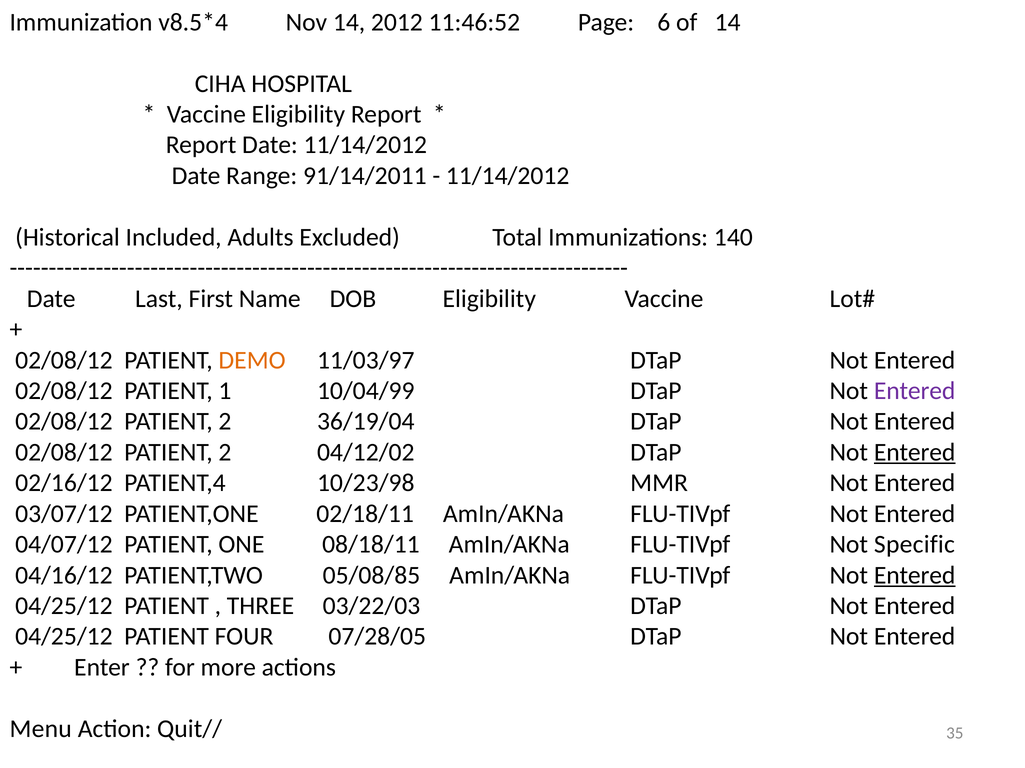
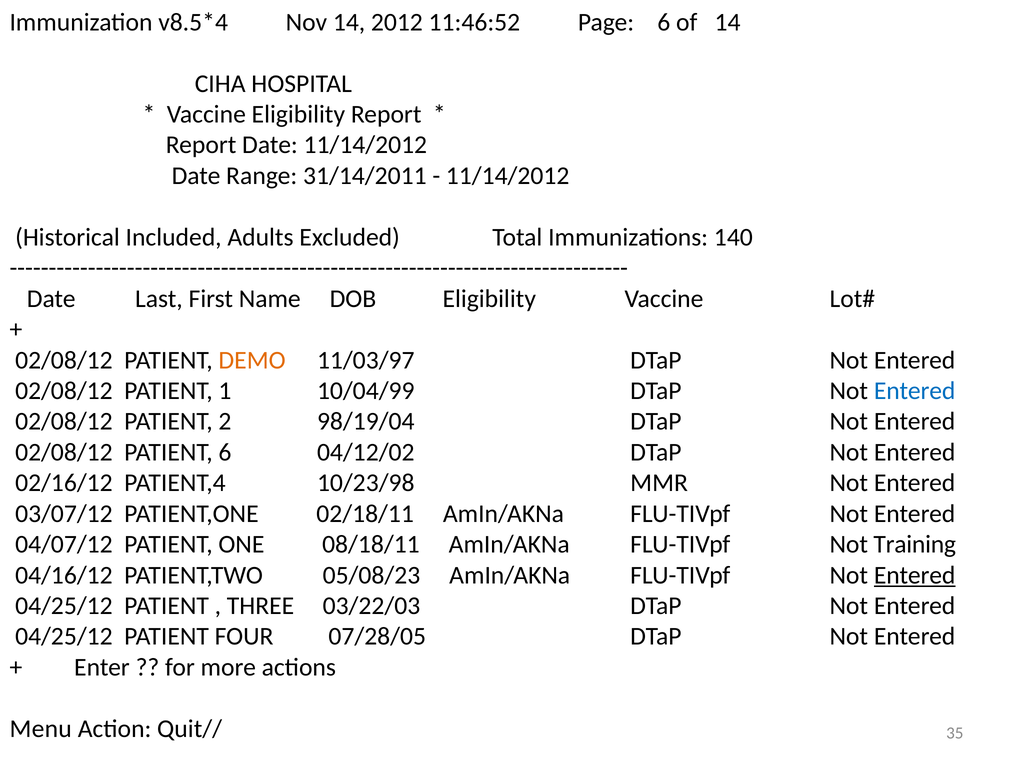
91/14/2011: 91/14/2011 -> 31/14/2011
Entered at (915, 391) colour: purple -> blue
36/19/04: 36/19/04 -> 98/19/04
2 at (225, 453): 2 -> 6
Entered at (915, 453) underline: present -> none
Specific: Specific -> Training
05/08/85: 05/08/85 -> 05/08/23
